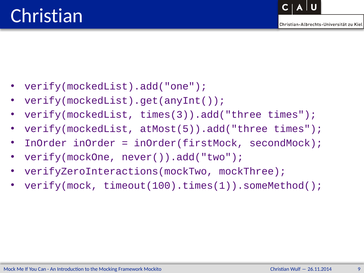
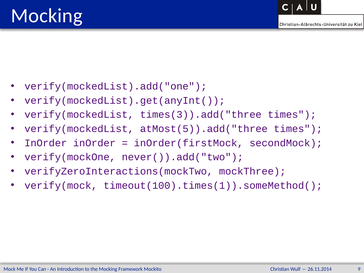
Christian at (47, 16): Christian -> Mocking
